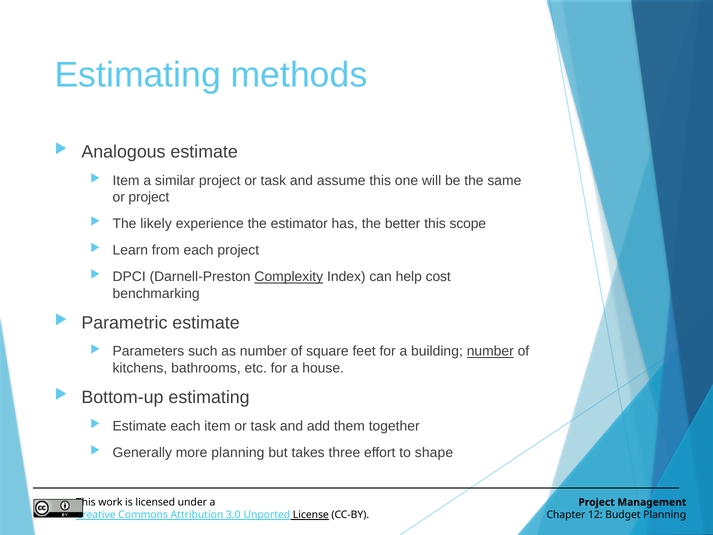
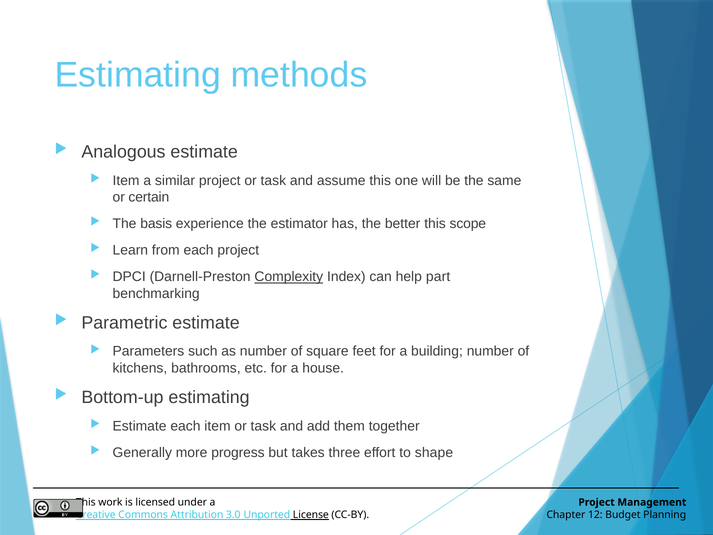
or project: project -> certain
likely: likely -> basis
cost: cost -> part
number at (490, 351) underline: present -> none
more planning: planning -> progress
